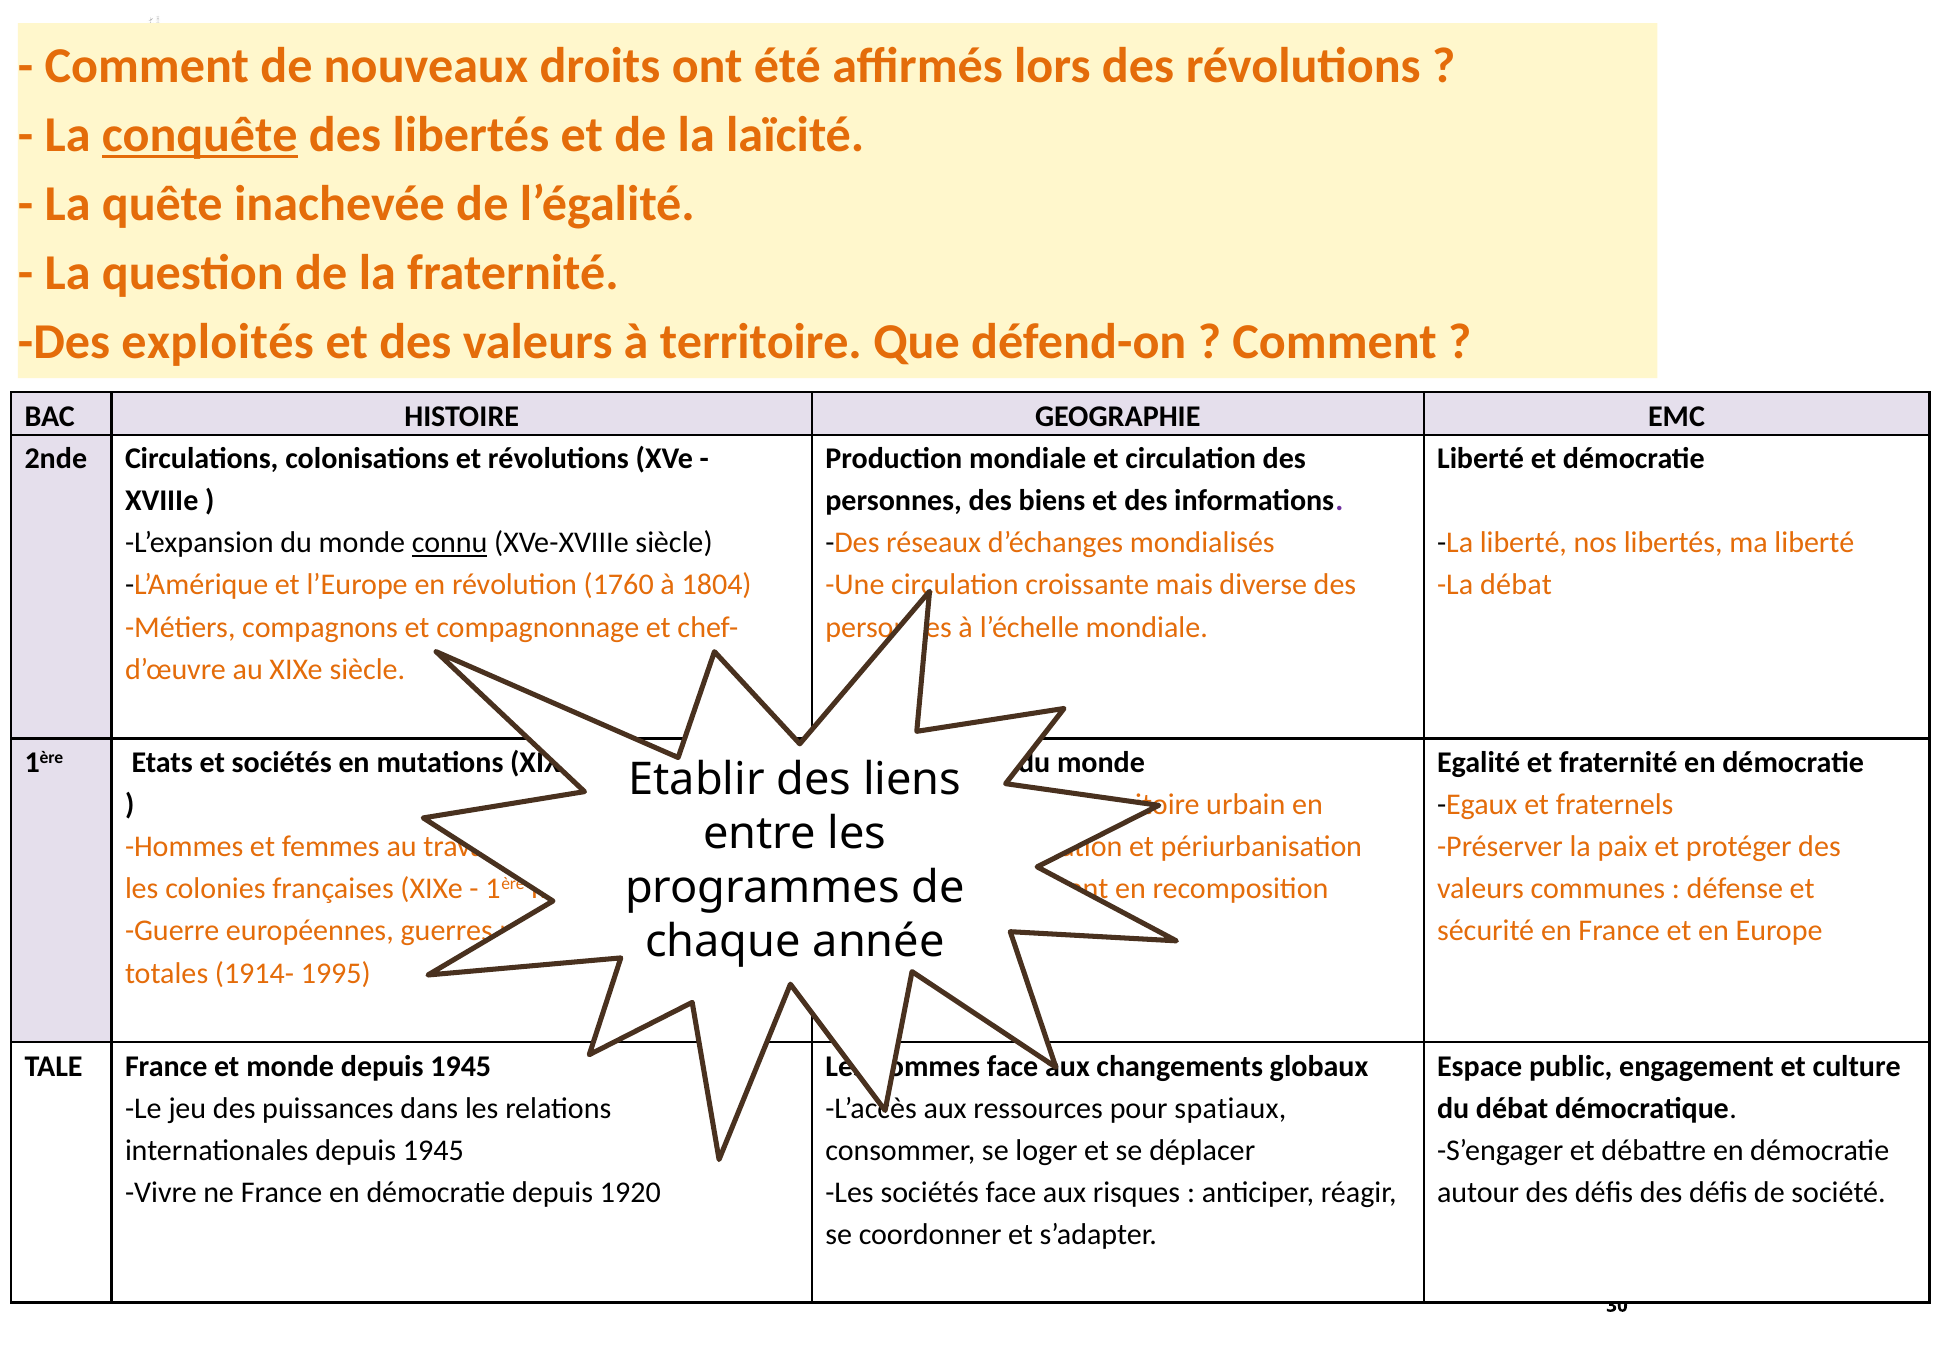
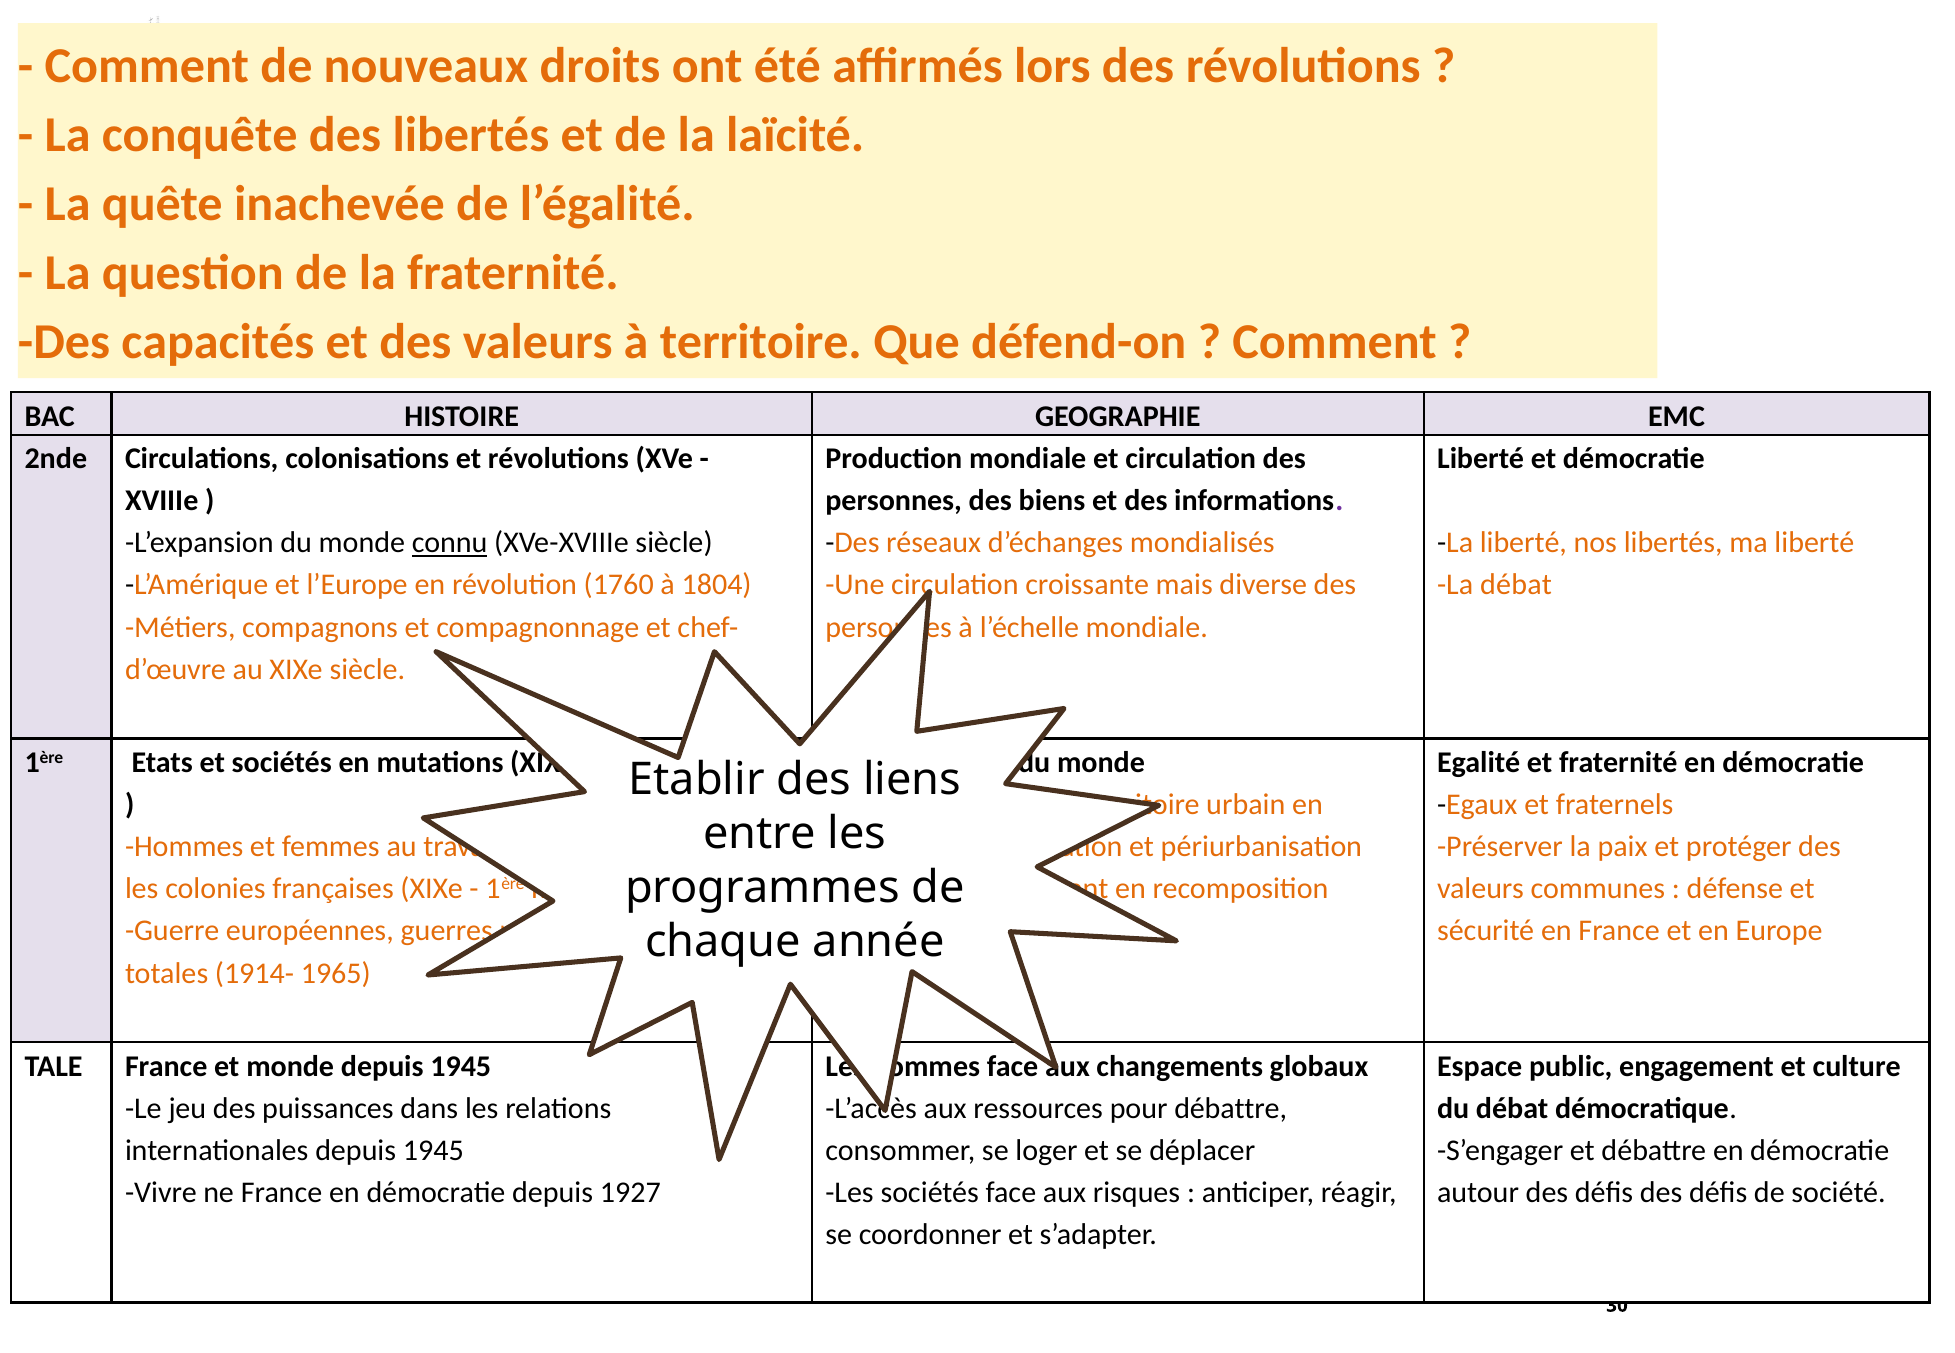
conquête underline: present -> none
exploités: exploités -> capacités
1995: 1995 -> 1965
spatiaux at (1230, 1109): spatiaux -> débattre
1920: 1920 -> 1927
